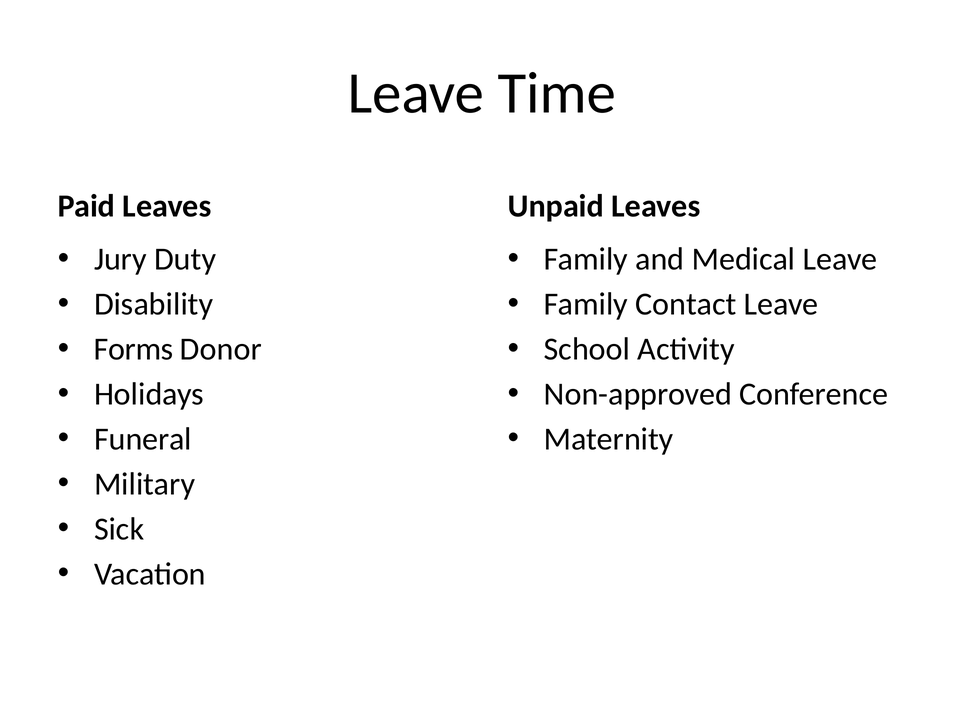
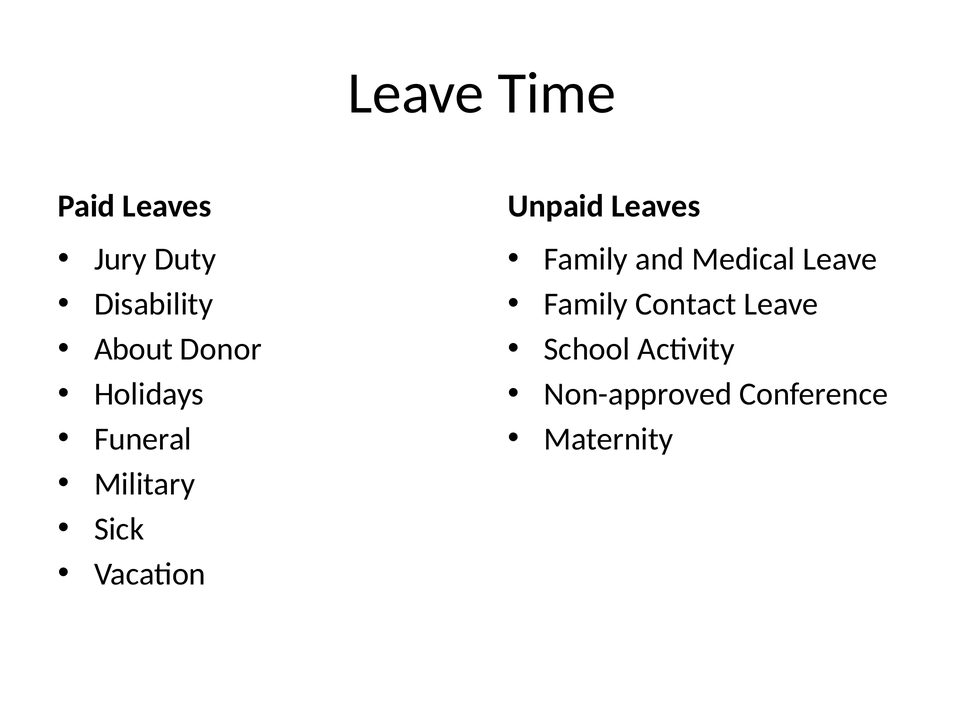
Forms: Forms -> About
